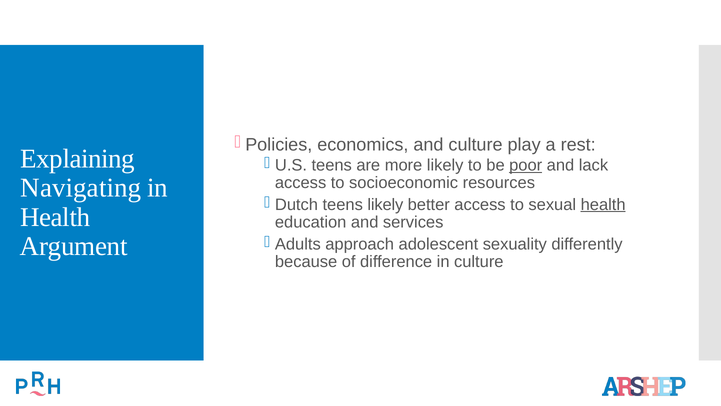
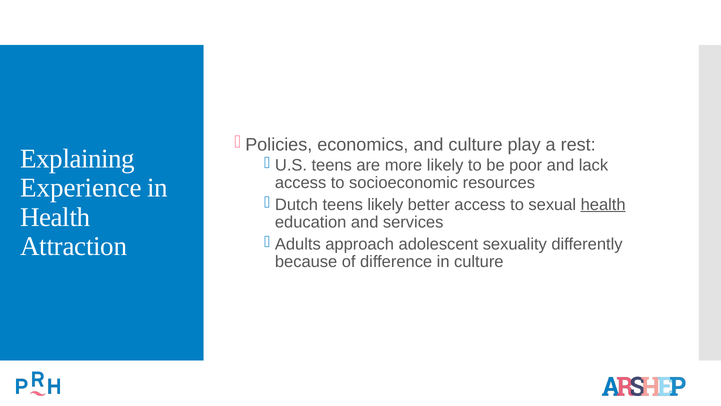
poor underline: present -> none
Navigating: Navigating -> Experience
Argument: Argument -> Attraction
